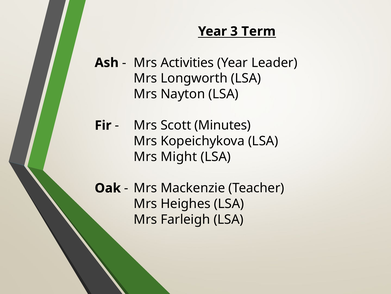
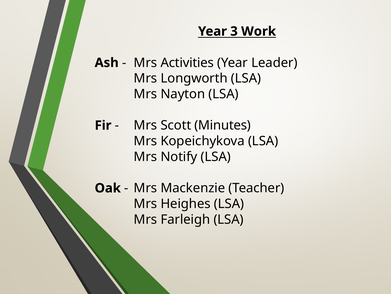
Term: Term -> Work
Might: Might -> Notify
